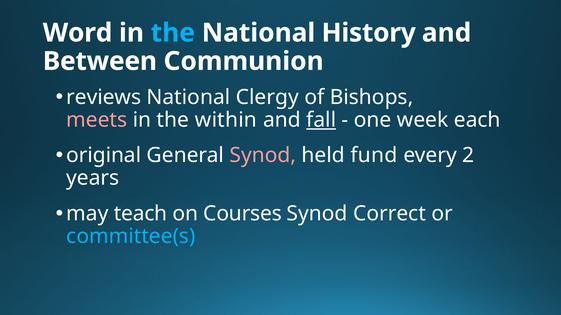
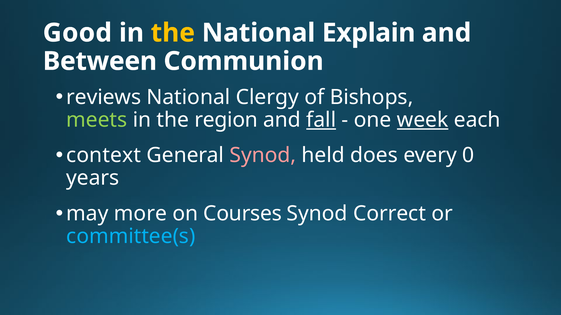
Word: Word -> Good
the at (173, 33) colour: light blue -> yellow
History: History -> Explain
meets colour: pink -> light green
within: within -> region
week underline: none -> present
original: original -> context
fund: fund -> does
2: 2 -> 0
teach: teach -> more
